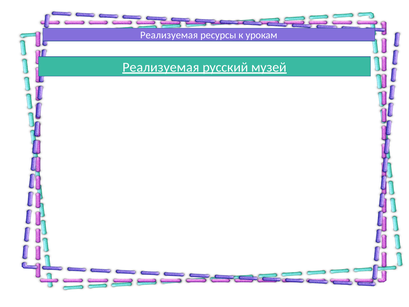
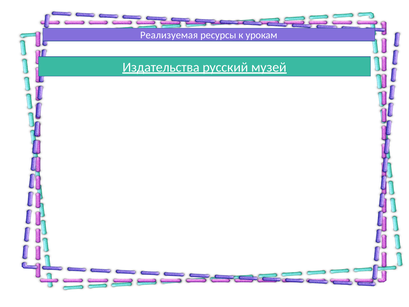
Реализуемая at (161, 67): Реализуемая -> Издательства
